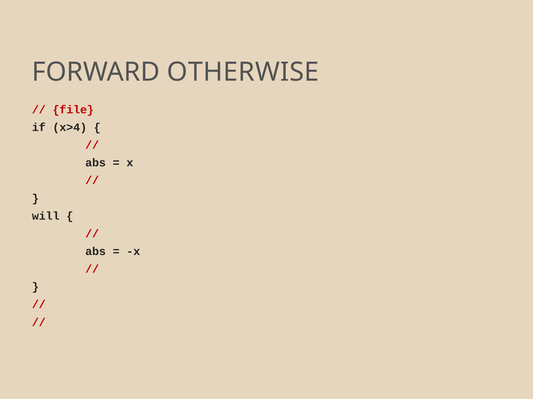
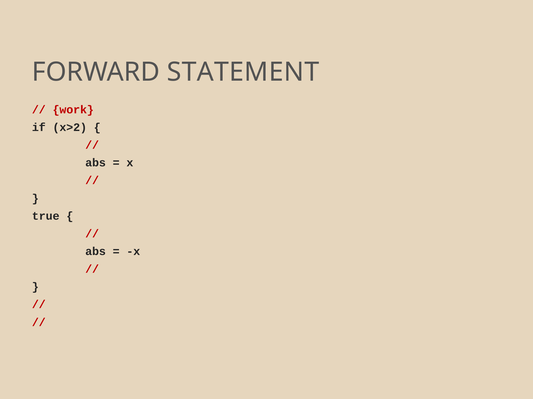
OTHERWISE: OTHERWISE -> STATEMENT
file: file -> work
x>4: x>4 -> x>2
will: will -> true
